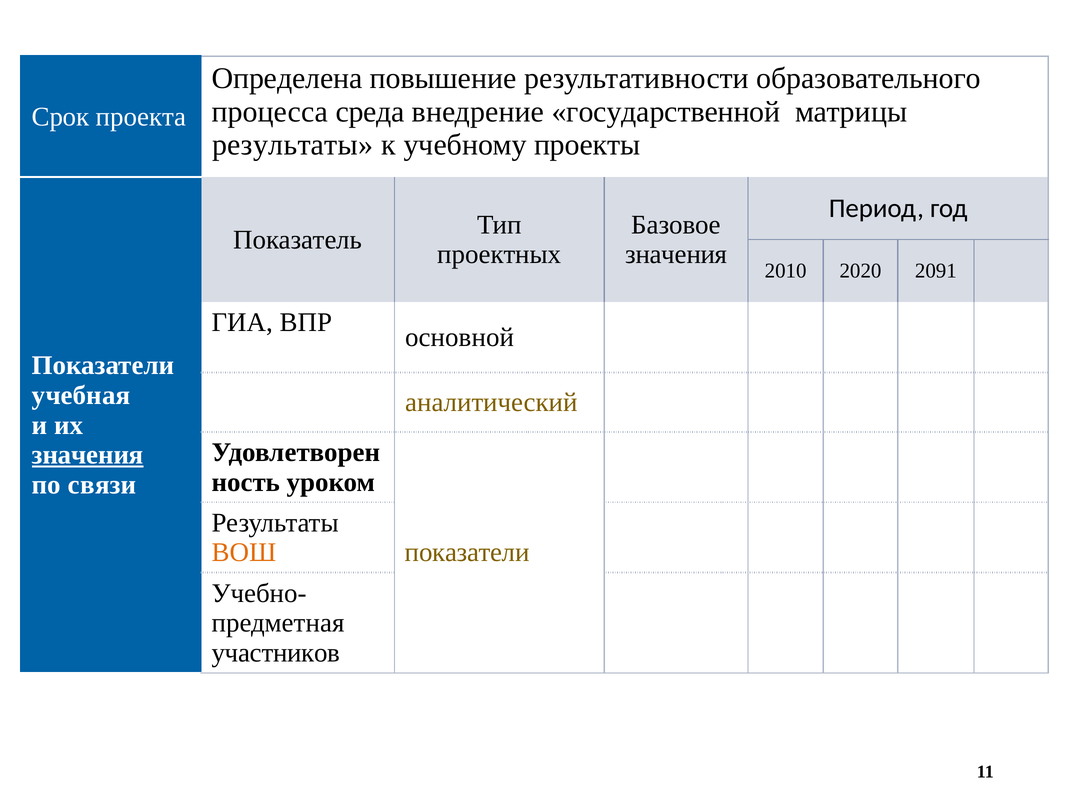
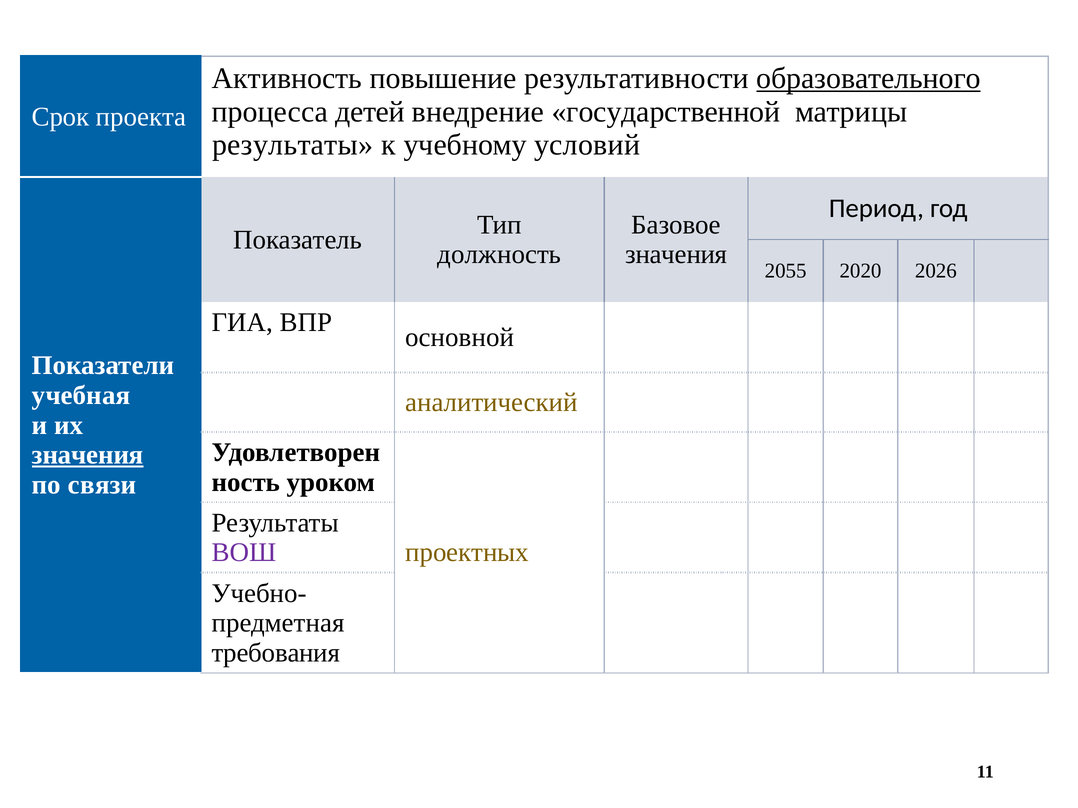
Определена: Определена -> Активность
образовательного underline: none -> present
среда: среда -> детей
проекты: проекты -> условий
проектных: проектных -> должность
2010: 2010 -> 2055
2091: 2091 -> 2026
ВОШ colour: orange -> purple
показатели at (467, 553): показатели -> проектных
участников: участников -> требования
